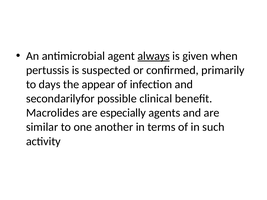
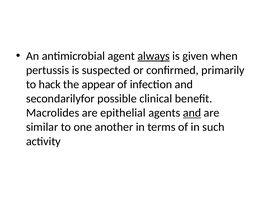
days: days -> hack
especially: especially -> epithelial
and at (192, 113) underline: none -> present
